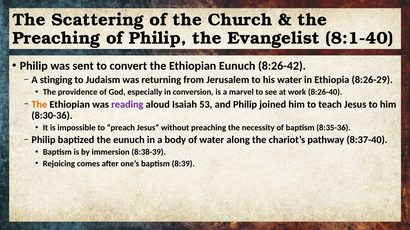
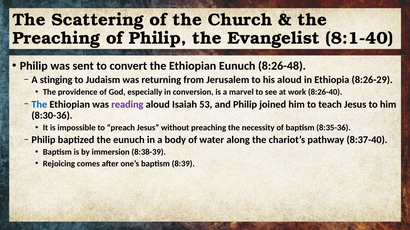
8:26-42: 8:26-42 -> 8:26-48
his water: water -> aloud
The at (39, 105) colour: orange -> blue
